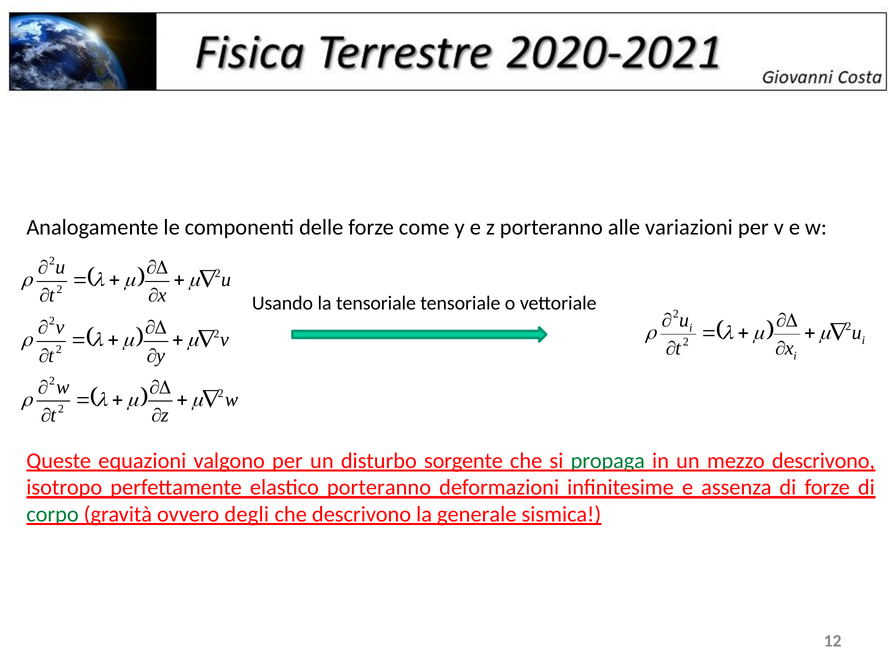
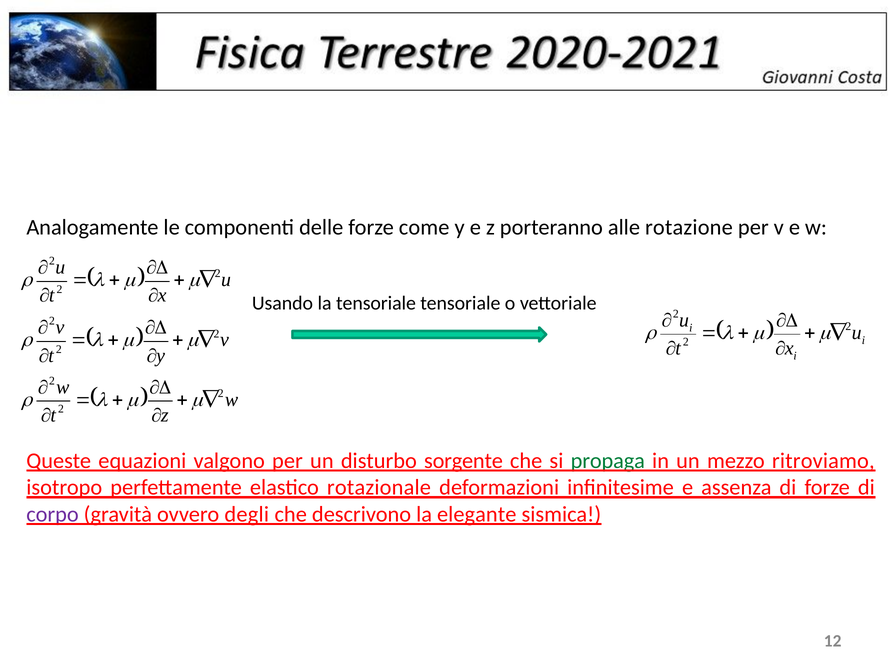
variazioni: variazioni -> rotazione
mezzo descrivono: descrivono -> ritroviamo
elastico porteranno: porteranno -> rotazionale
corpo colour: green -> purple
generale: generale -> elegante
